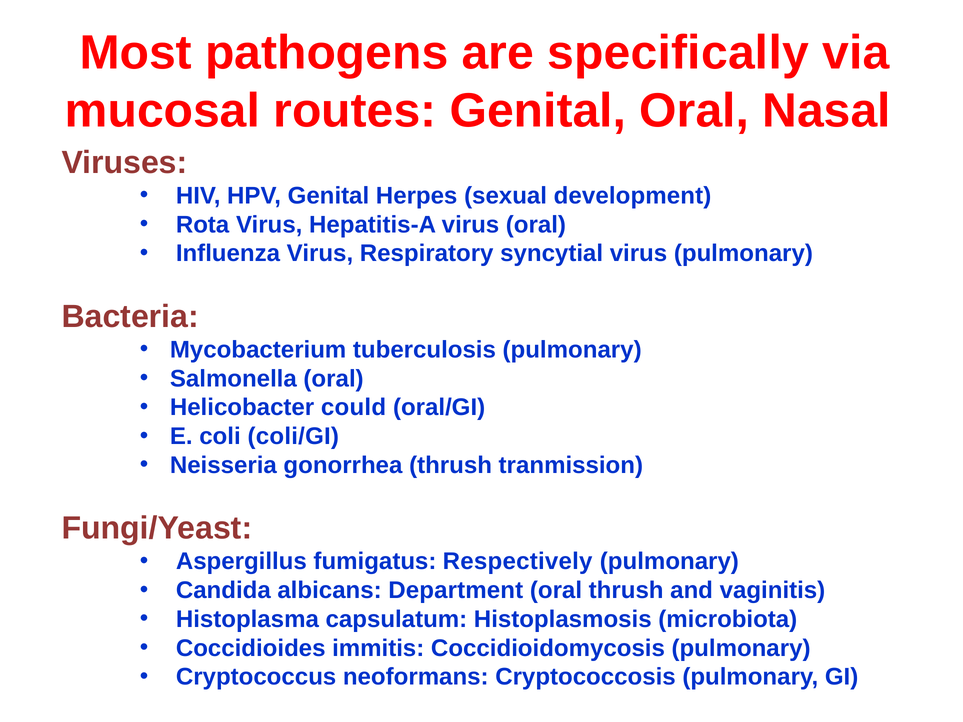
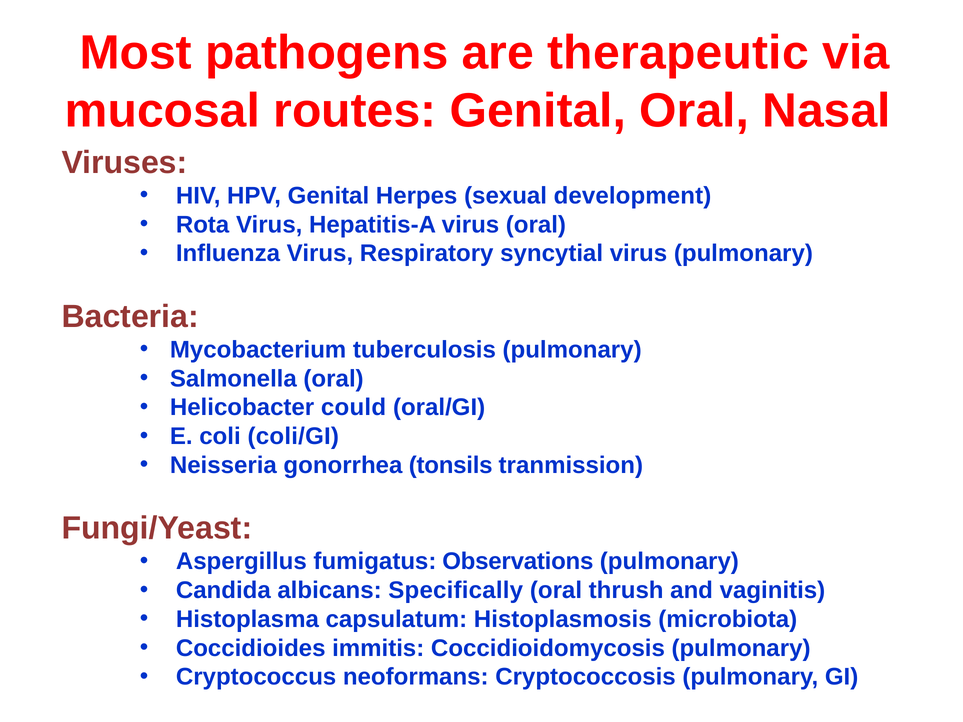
specifically: specifically -> therapeutic
gonorrhea thrush: thrush -> tonsils
Respectively: Respectively -> Observations
Department: Department -> Specifically
